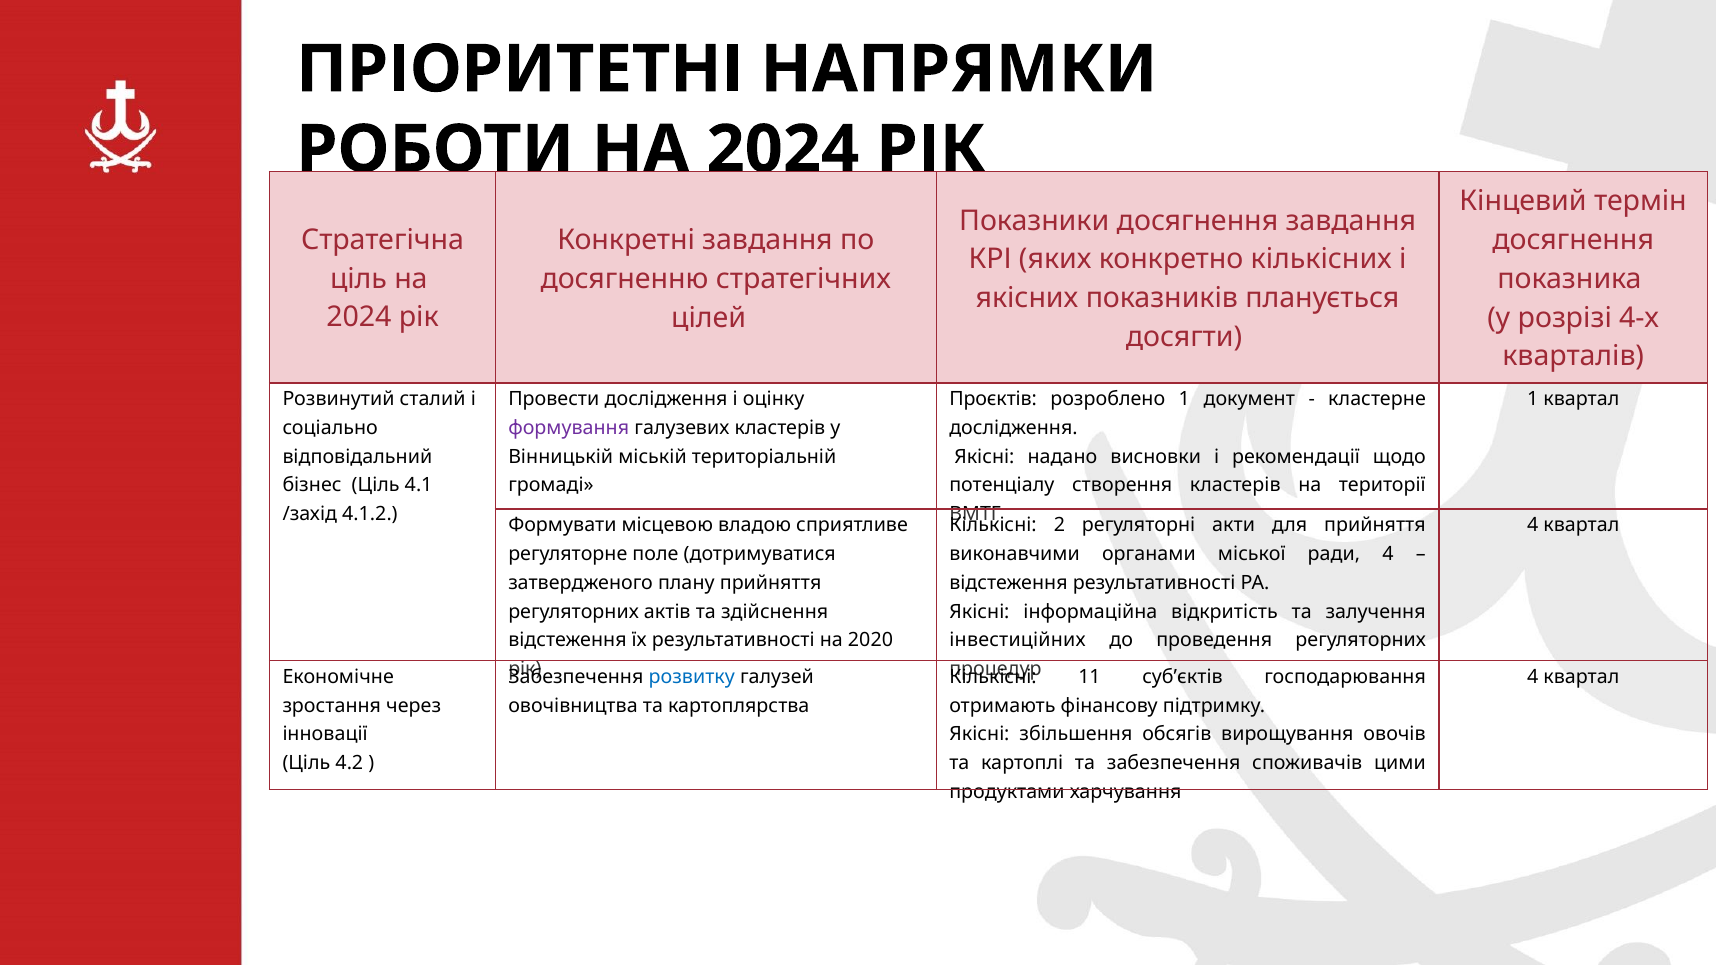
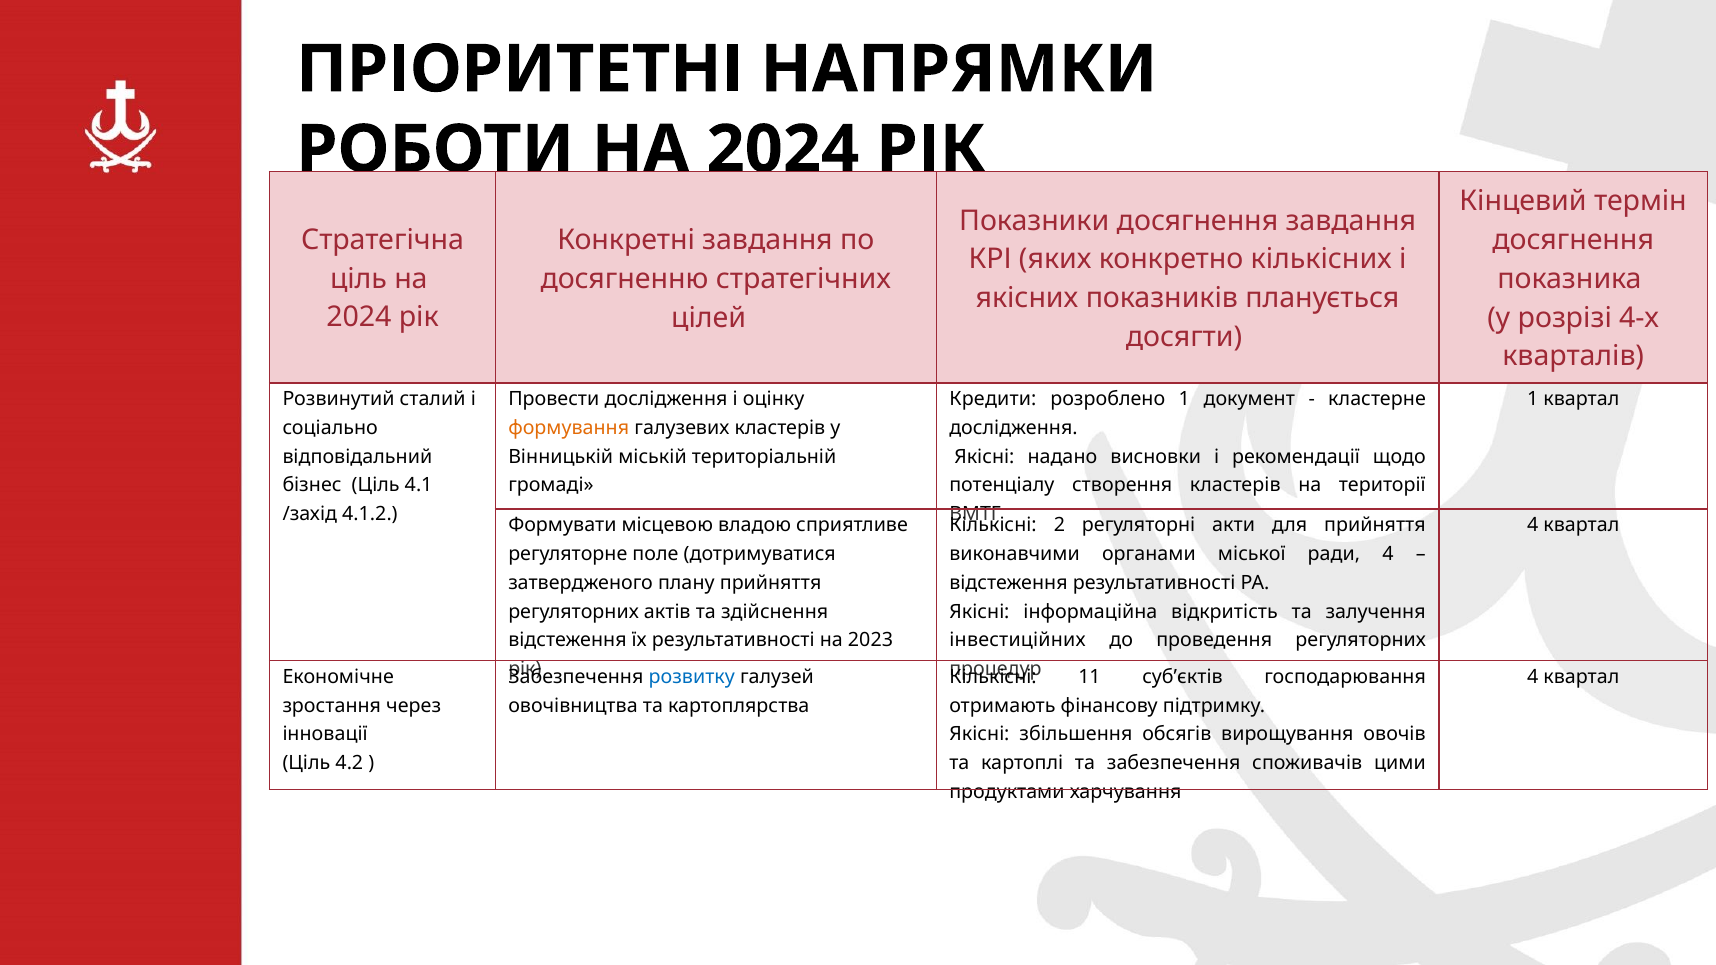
Проєктів: Проєктів -> Кредити
формування colour: purple -> orange
2020: 2020 -> 2023
